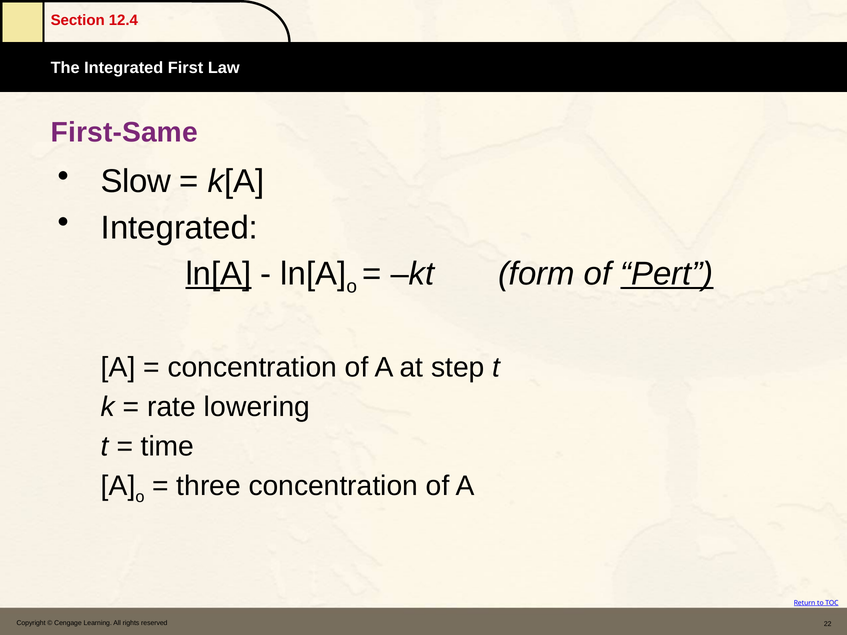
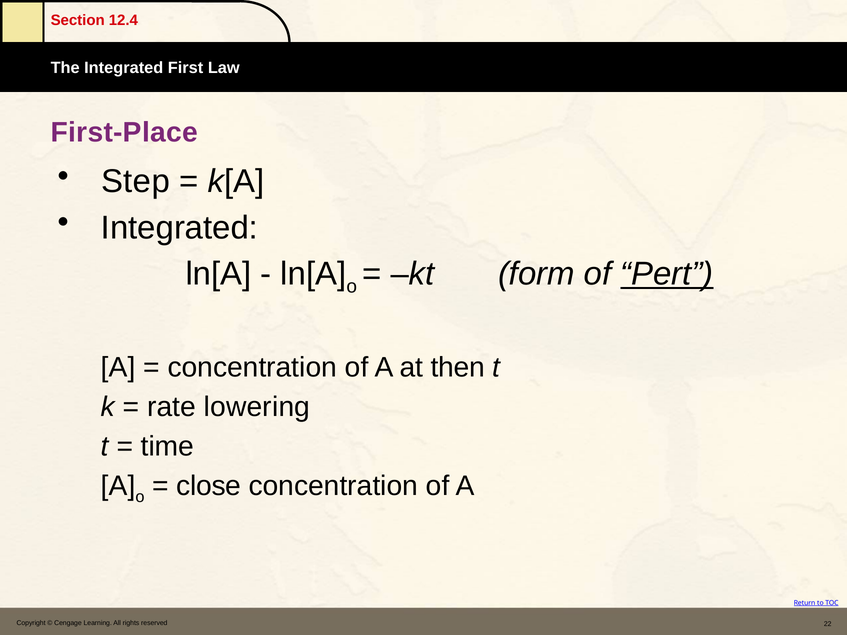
First-Same: First-Same -> First-Place
Slow: Slow -> Step
ln[A at (219, 274) underline: present -> none
step: step -> then
three: three -> close
